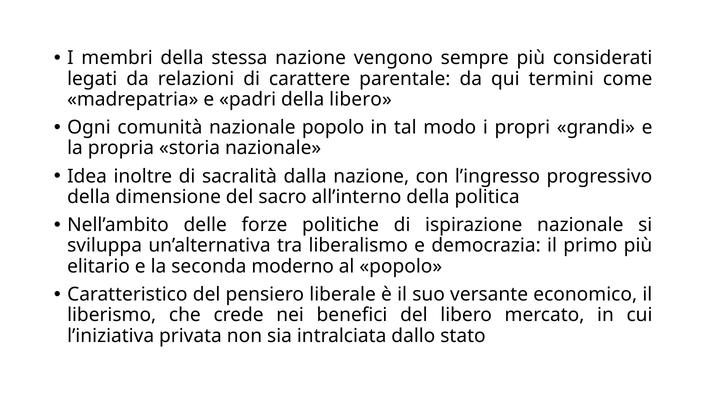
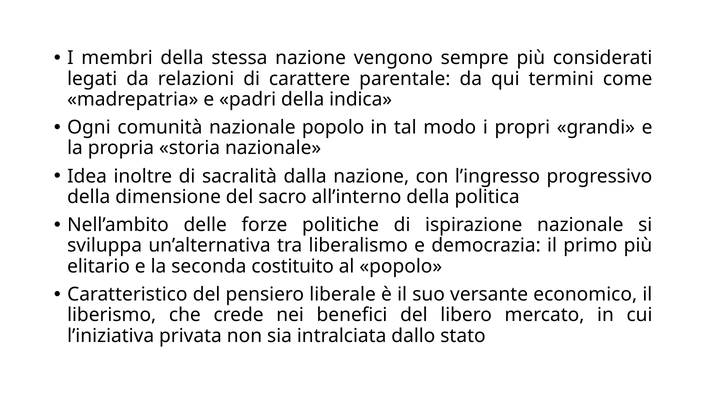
della libero: libero -> indica
moderno: moderno -> costituito
